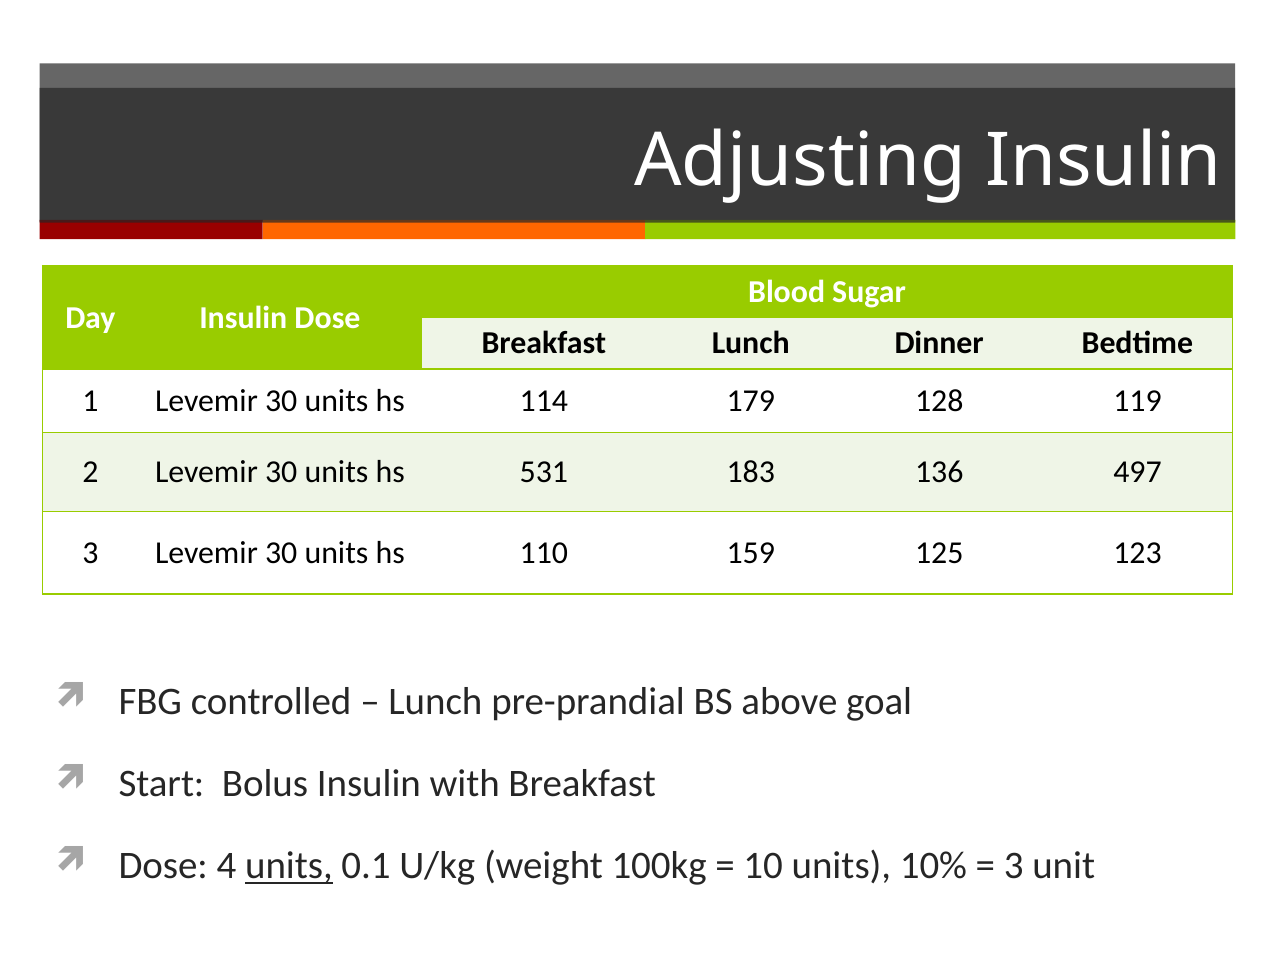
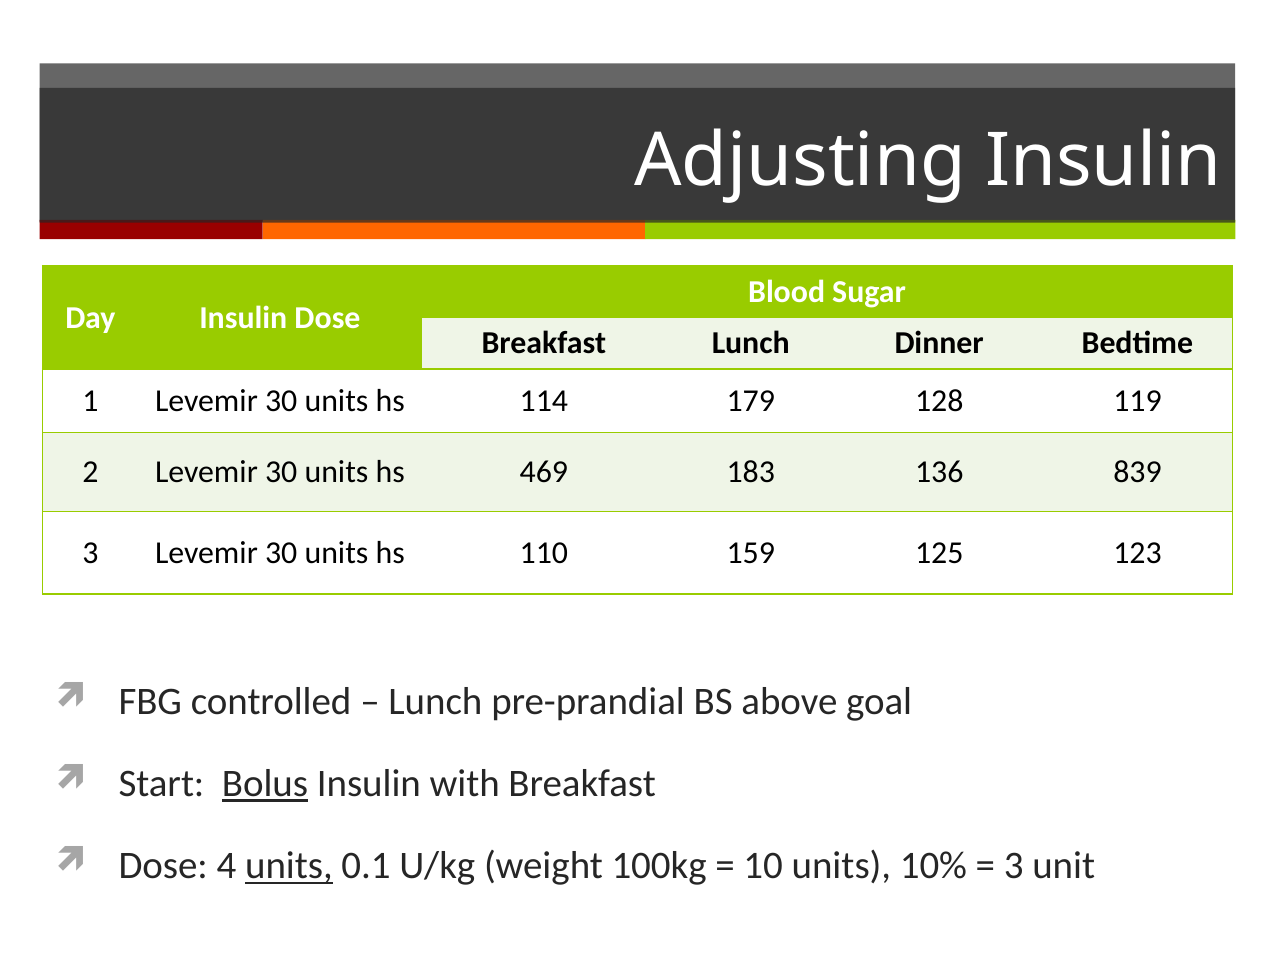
531: 531 -> 469
497: 497 -> 839
Bolus underline: none -> present
